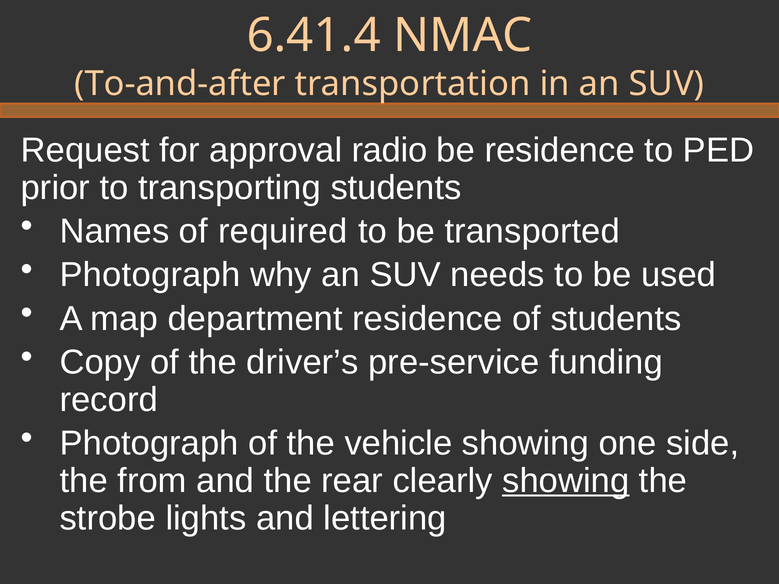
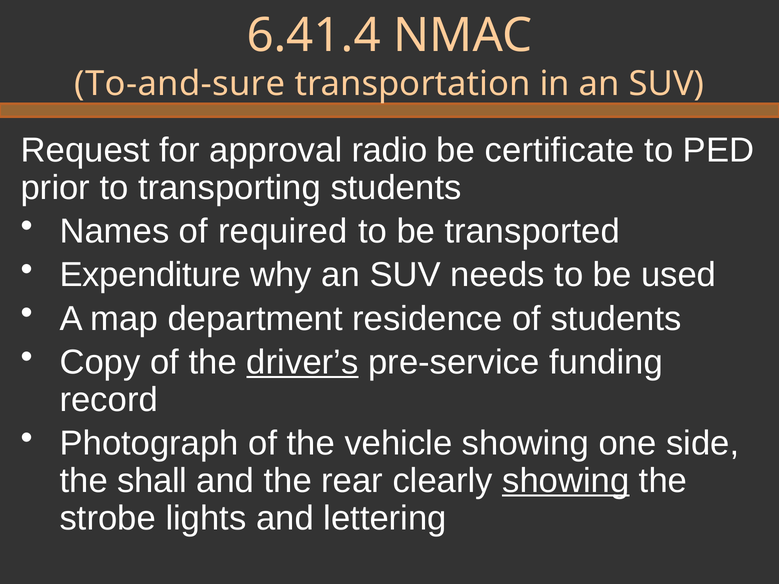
To-and-after: To-and-after -> To-and-sure
be residence: residence -> certificate
Photograph at (150, 275): Photograph -> Expenditure
driver’s underline: none -> present
from: from -> shall
